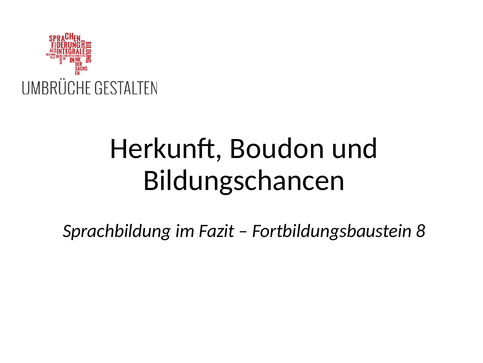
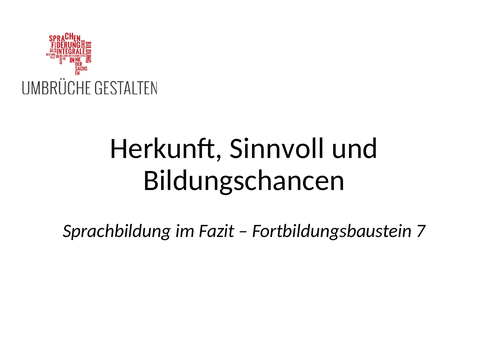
Boudon: Boudon -> Sinnvoll
8: 8 -> 7
